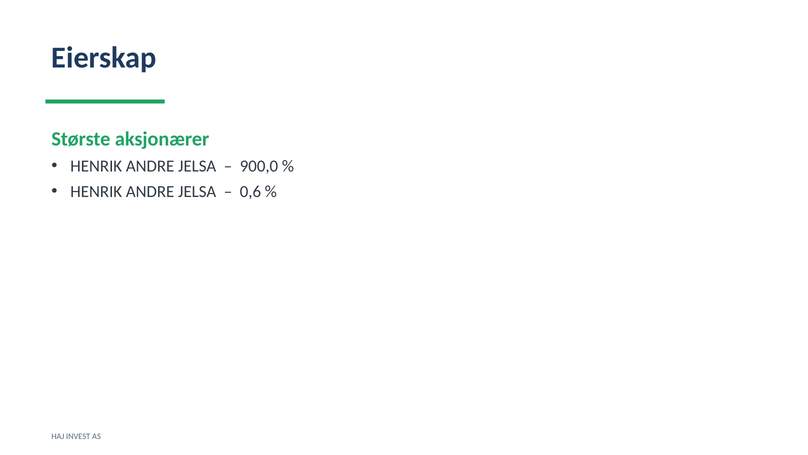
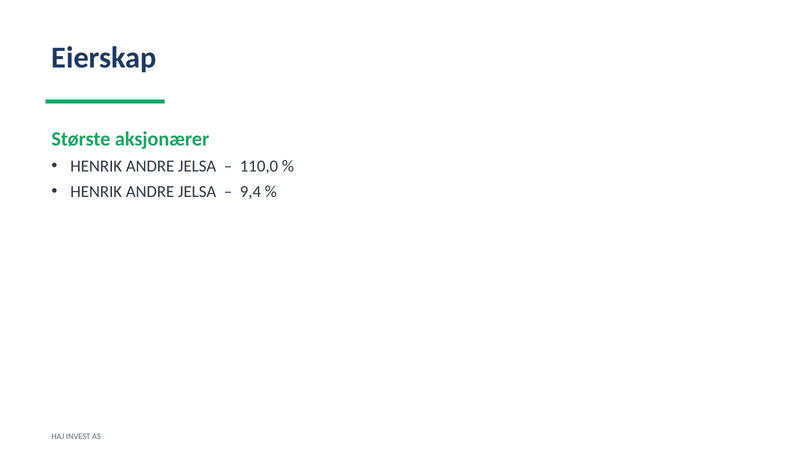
900,0: 900,0 -> 110,0
0,6: 0,6 -> 9,4
